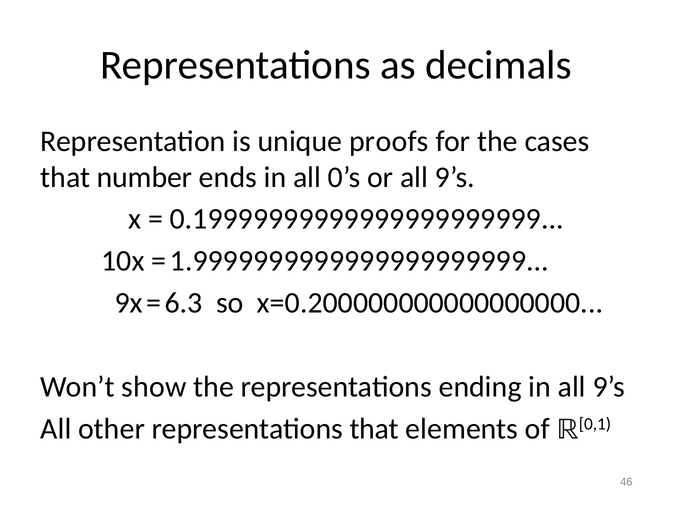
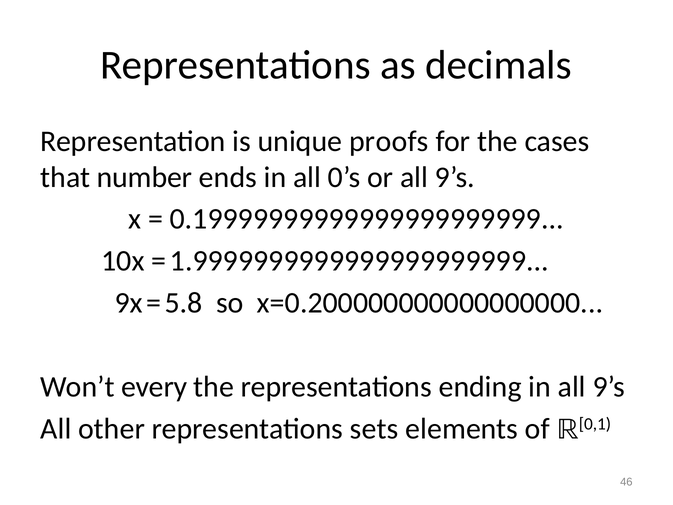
6.3: 6.3 -> 5.8
show: show -> every
representations that: that -> sets
